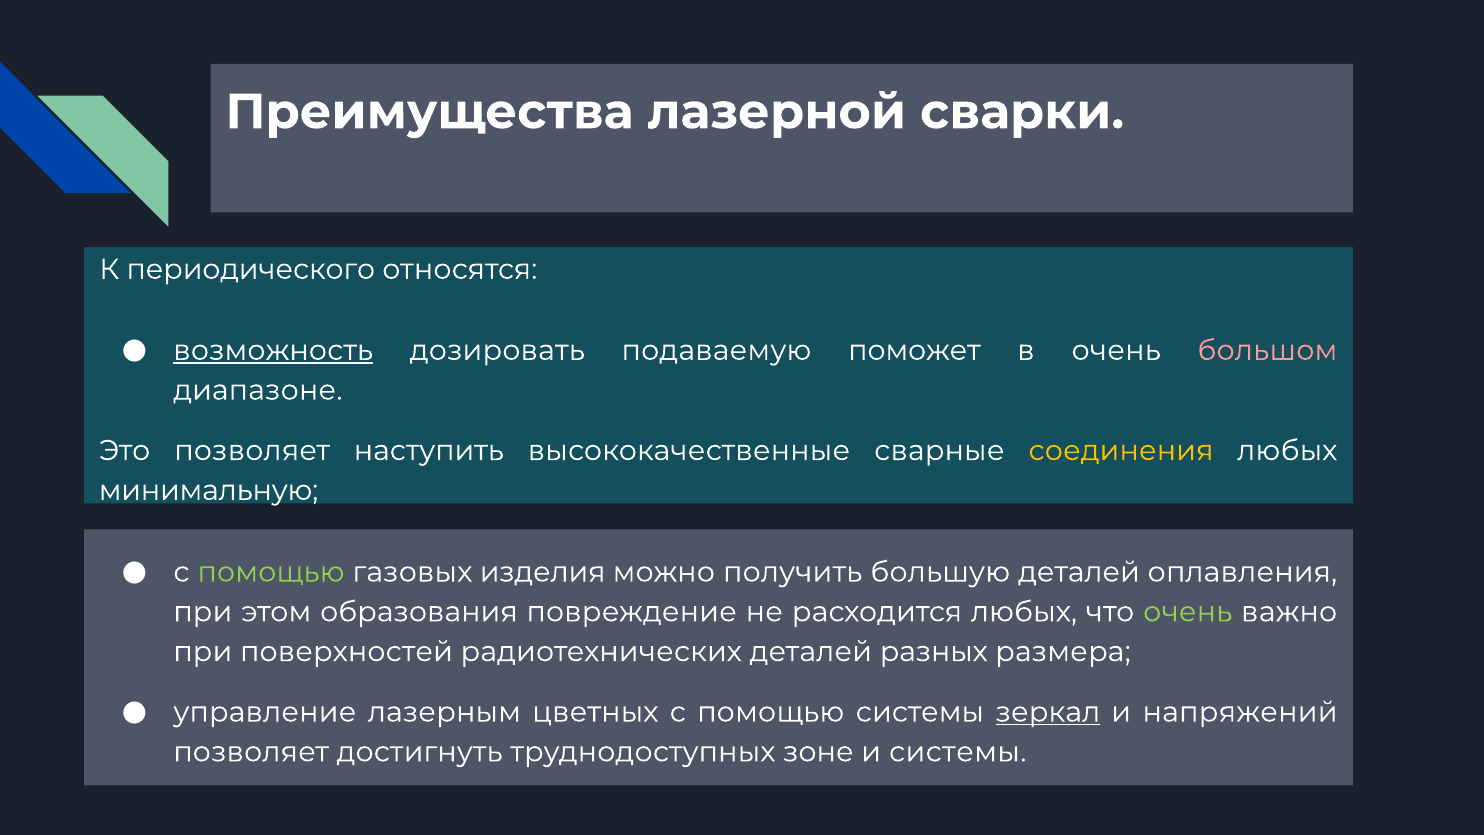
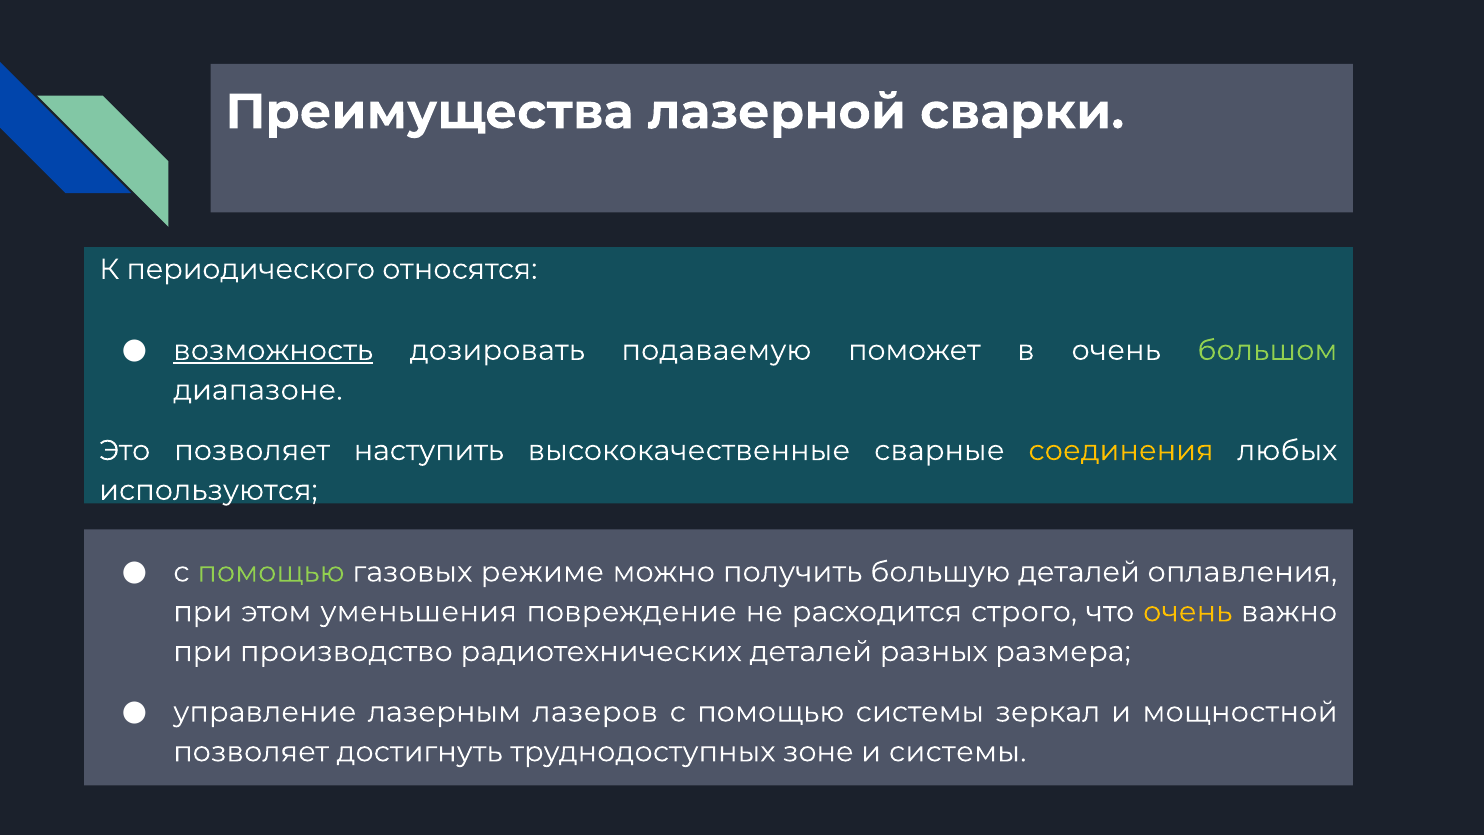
большом colour: pink -> light green
минимальную: минимальную -> используются
изделия: изделия -> режиме
образования: образования -> уменьшения
расходится любых: любых -> строго
очень at (1188, 612) colour: light green -> yellow
поверхностей: поверхностей -> производство
цветных: цветных -> лазеров
зеркал underline: present -> none
напряжений: напряжений -> мощностной
